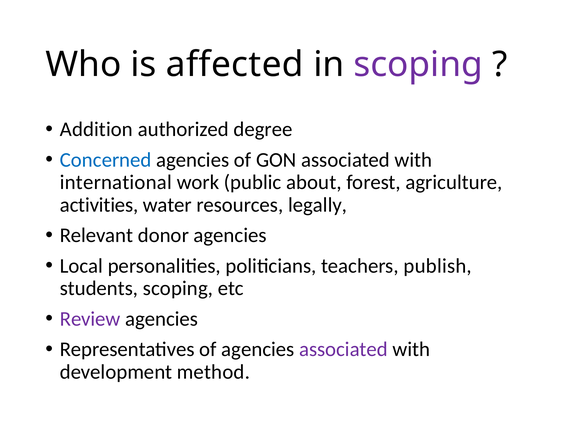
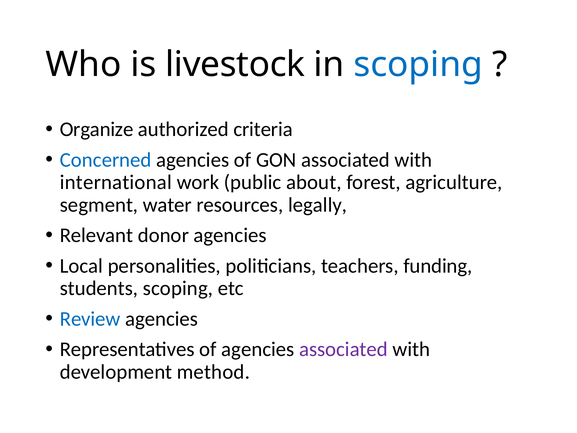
affected: affected -> livestock
scoping at (418, 65) colour: purple -> blue
Addition: Addition -> Organize
degree: degree -> criteria
activities: activities -> segment
publish: publish -> funding
Review colour: purple -> blue
